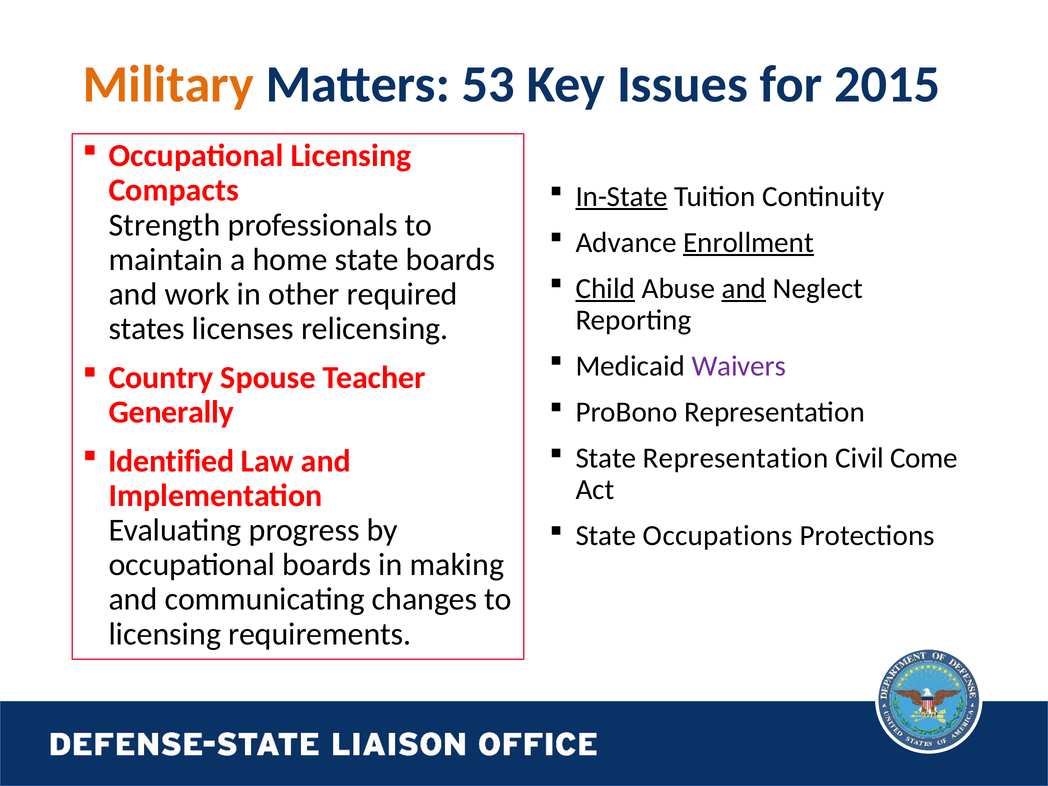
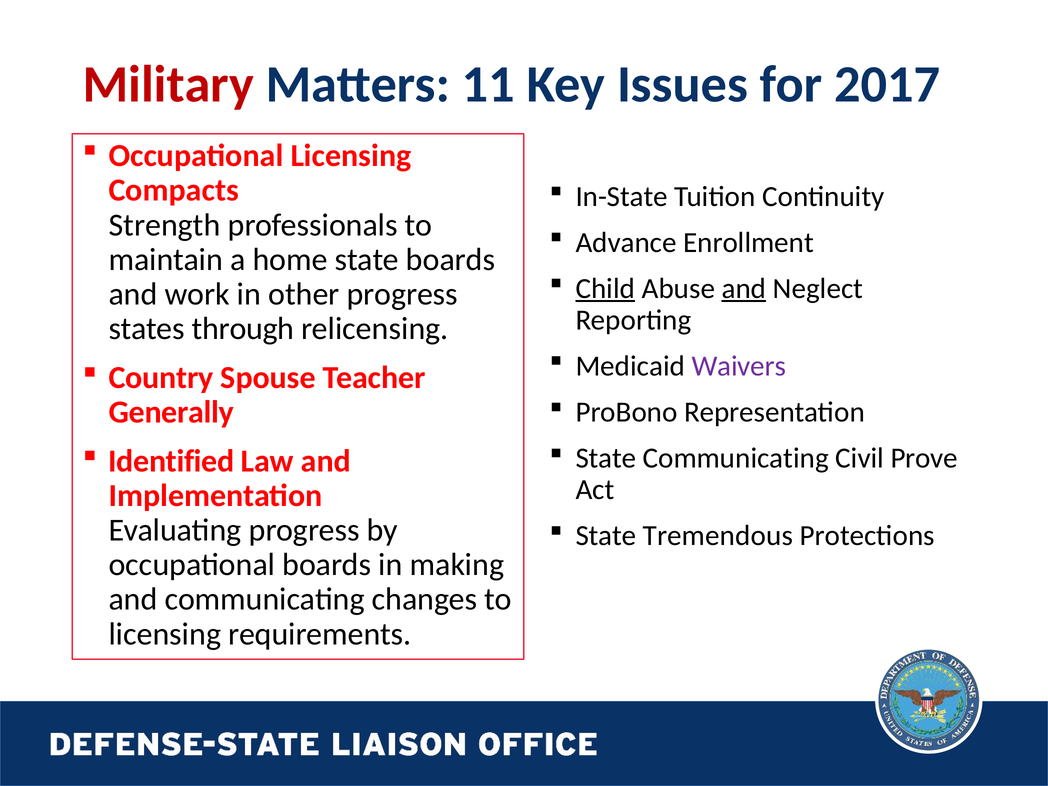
Military colour: orange -> red
53: 53 -> 11
2015: 2015 -> 2017
In-State underline: present -> none
Enrollment underline: present -> none
other required: required -> progress
licenses: licenses -> through
State Representation: Representation -> Communicating
Come: Come -> Prove
Occupations: Occupations -> Tremendous
